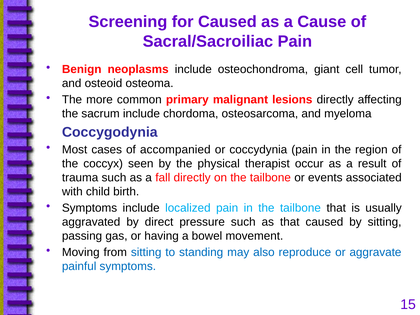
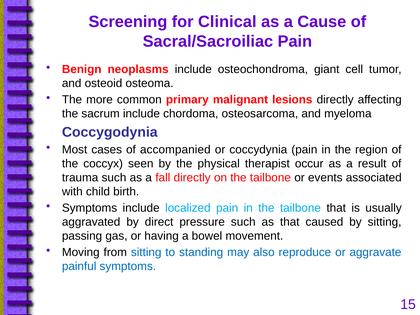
for Caused: Caused -> Clinical
